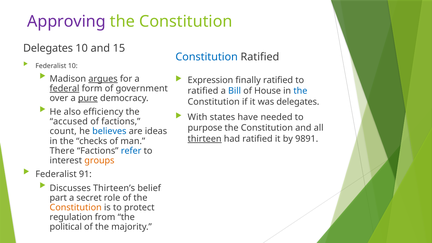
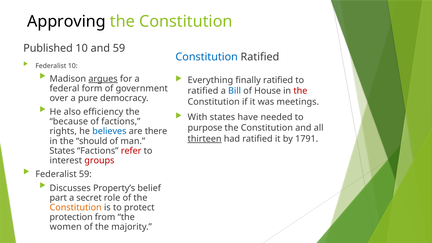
Approving colour: purple -> black
Delegates at (48, 48): Delegates -> Published
and 15: 15 -> 59
Expression: Expression -> Everything
federal underline: present -> none
the at (300, 91) colour: blue -> red
pure underline: present -> none
was delegates: delegates -> meetings
accused: accused -> because
count: count -> rights
ideas: ideas -> there
9891: 9891 -> 1791
checks: checks -> should
There at (62, 151): There -> States
refer colour: blue -> red
groups colour: orange -> red
Federalist 91: 91 -> 59
Thirteen’s: Thirteen’s -> Property’s
regulation: regulation -> protection
political: political -> women
